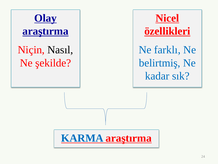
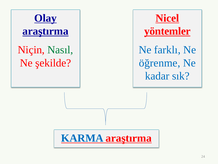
özellikleri: özellikleri -> yöntemler
Nasıl colour: black -> green
belirtmiş: belirtmiş -> öğrenme
